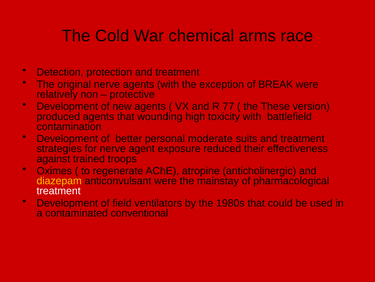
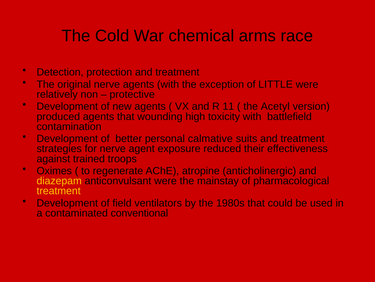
BREAK: BREAK -> LITTLE
77: 77 -> 11
These: These -> Acetyl
moderate: moderate -> calmative
treatment at (59, 190) colour: white -> yellow
